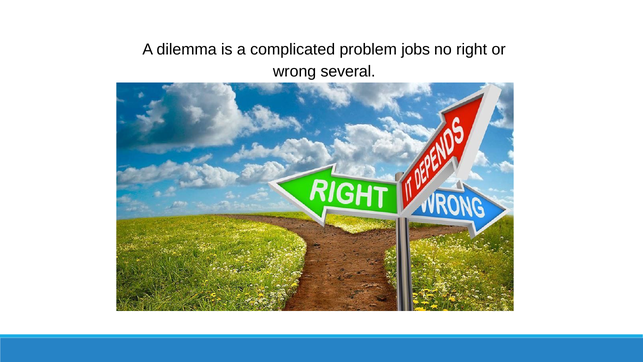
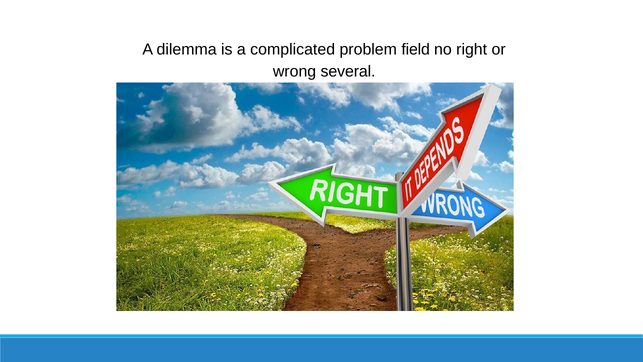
jobs: jobs -> field
